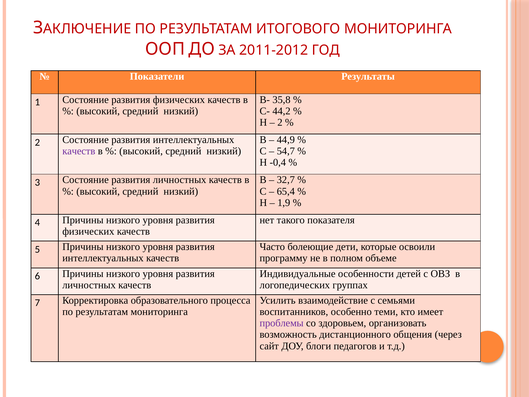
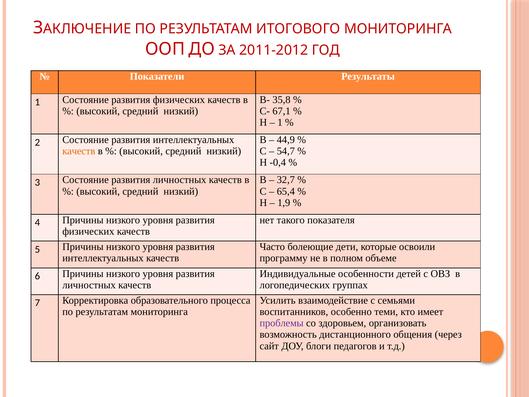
44,2: 44,2 -> 67,1
2 at (280, 122): 2 -> 1
качеств at (79, 151) colour: purple -> orange
